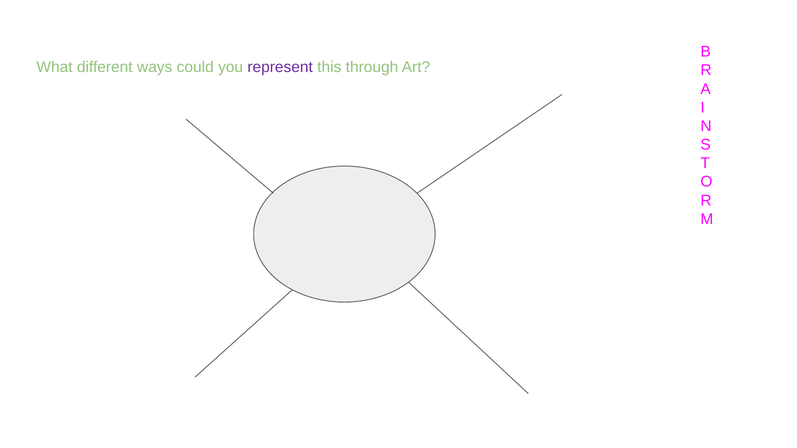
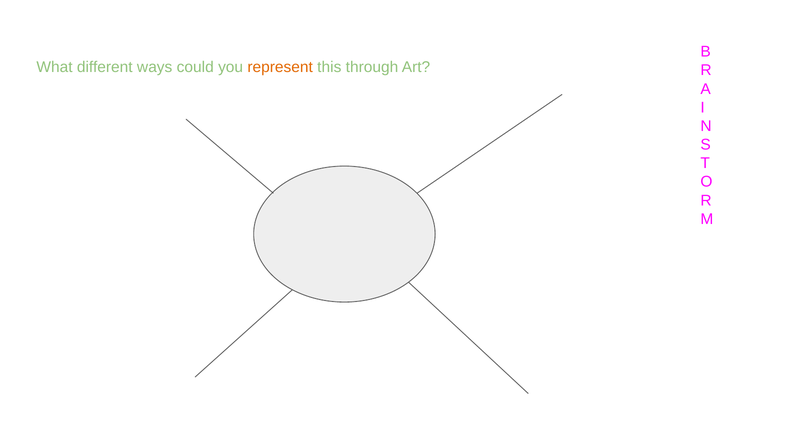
represent colour: purple -> orange
